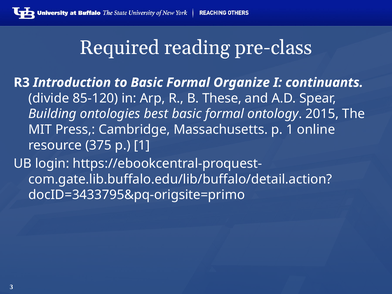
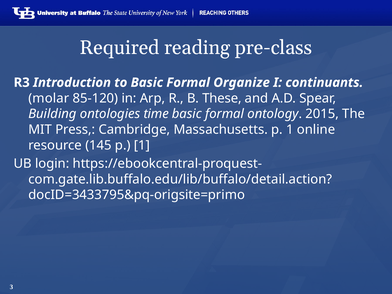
divide: divide -> molar
best: best -> time
375: 375 -> 145
